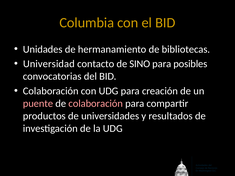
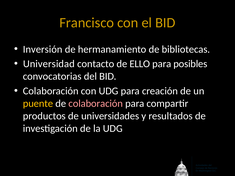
Columbia: Columbia -> Francisco
Unidades: Unidades -> Inversión
SINO: SINO -> ELLO
puente colour: pink -> yellow
